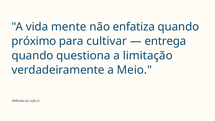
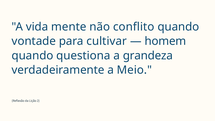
enfatiza: enfatiza -> conflito
próximo: próximo -> vontade
entrega: entrega -> homem
limitação: limitação -> grandeza
